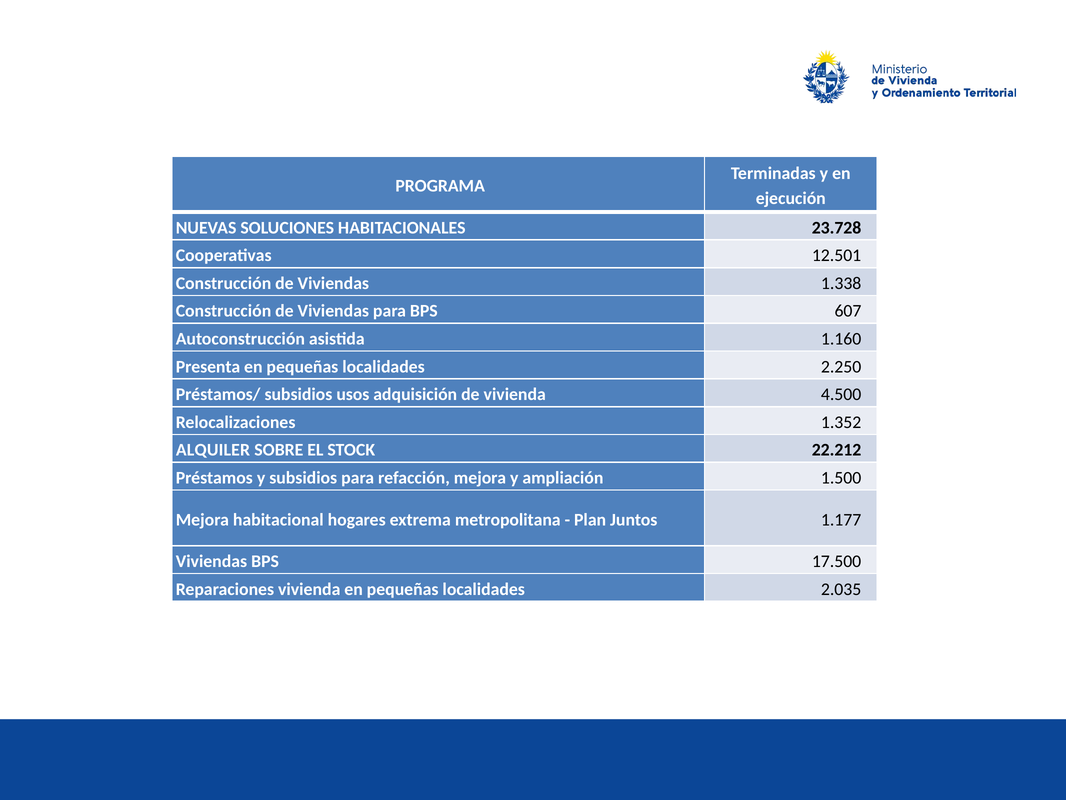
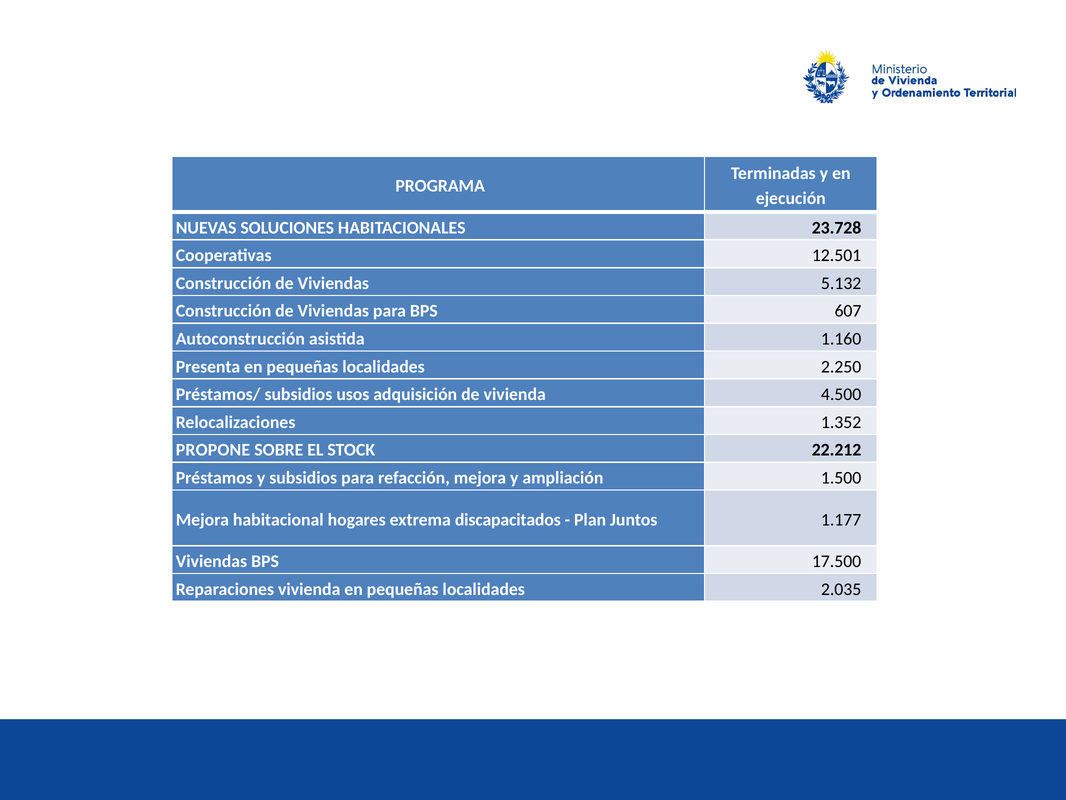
1.338: 1.338 -> 5.132
ALQUILER: ALQUILER -> PROPONE
metropolitana: metropolitana -> discapacitados
